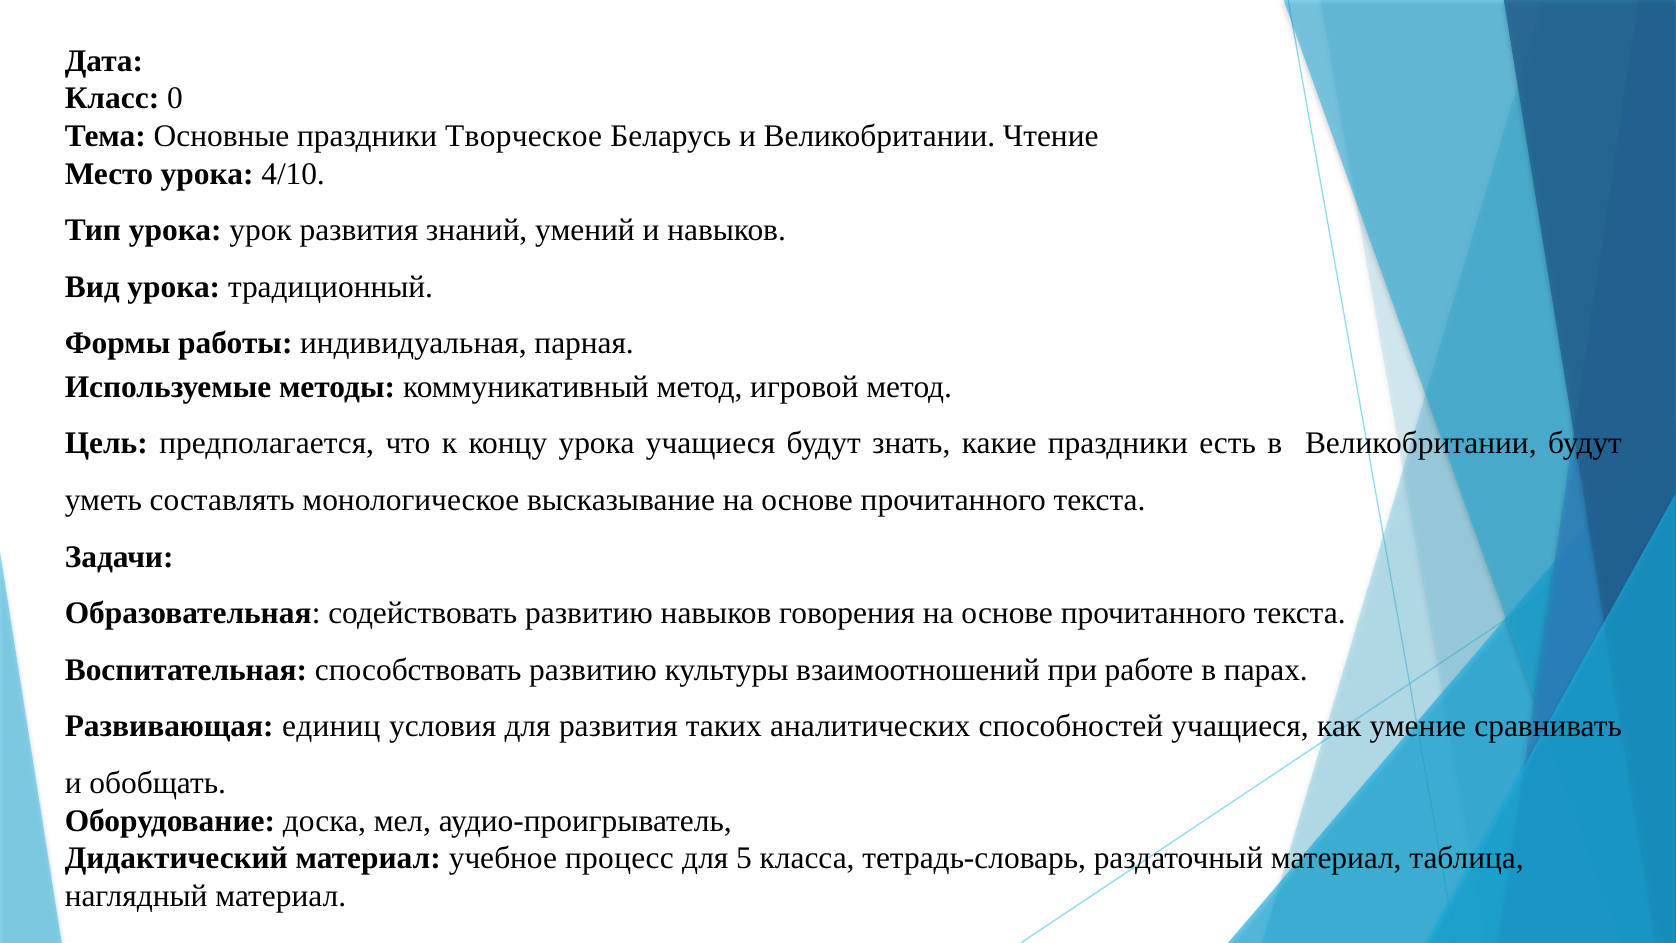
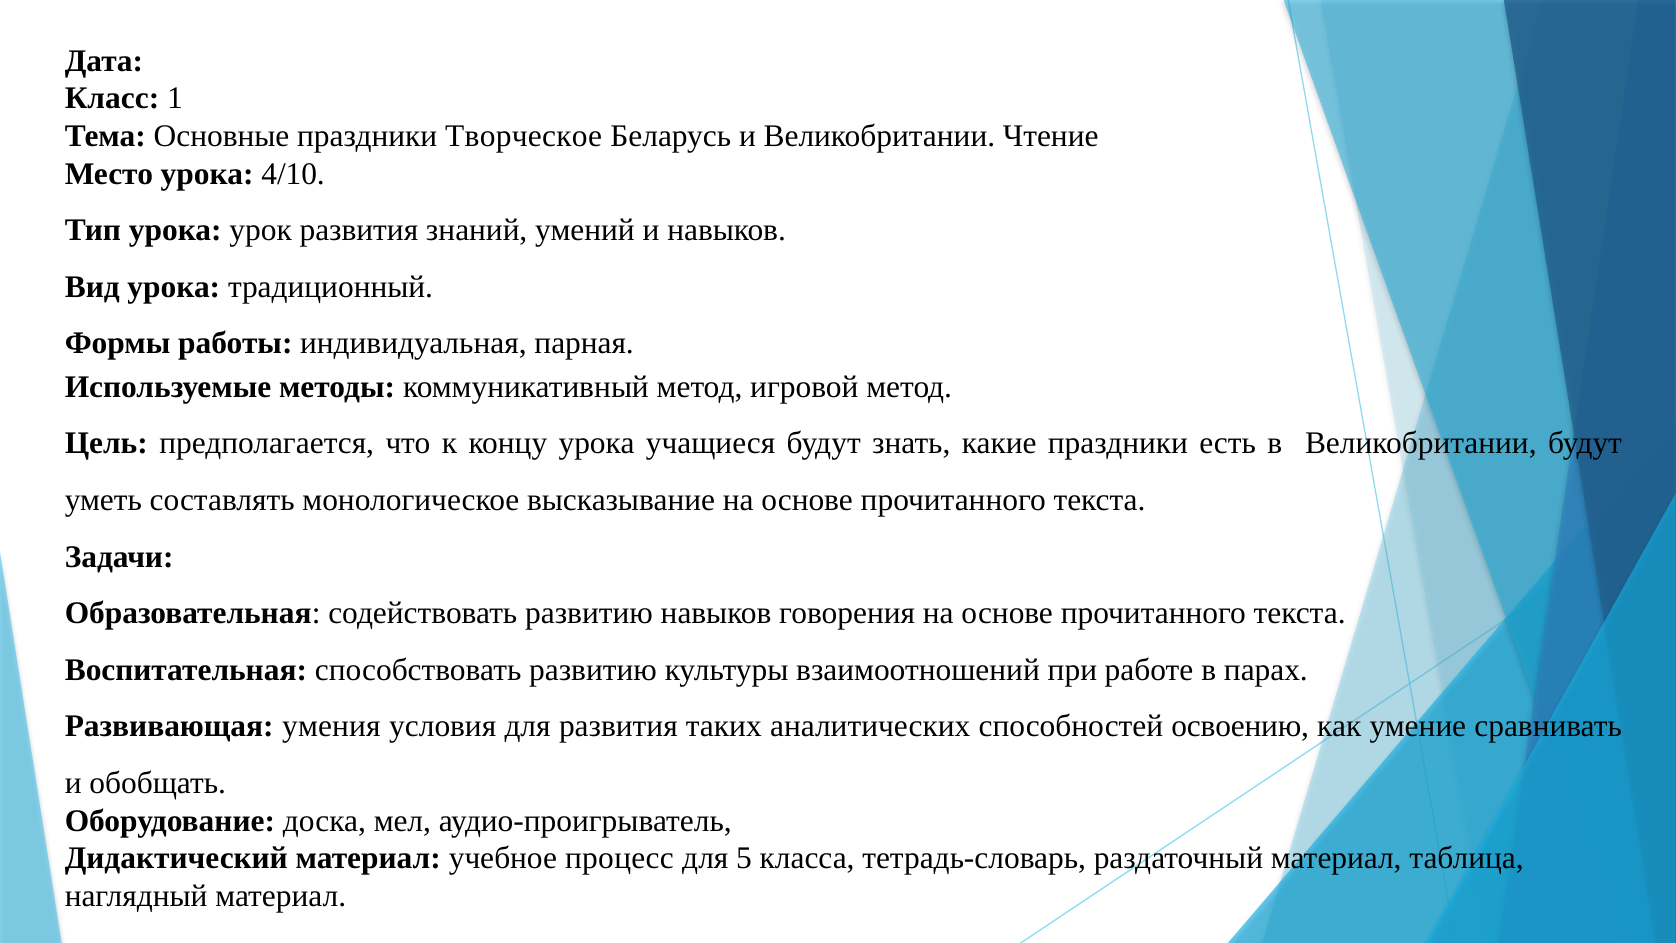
0: 0 -> 1
единиц: единиц -> умения
способностей учащиеся: учащиеся -> освоению
